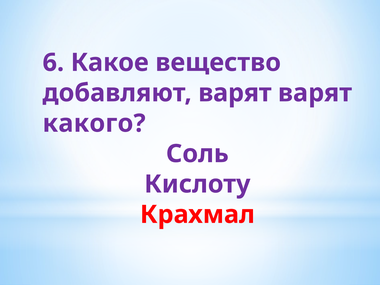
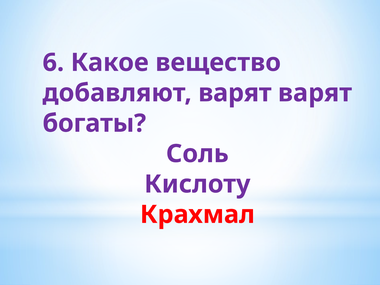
какого: какого -> богаты
